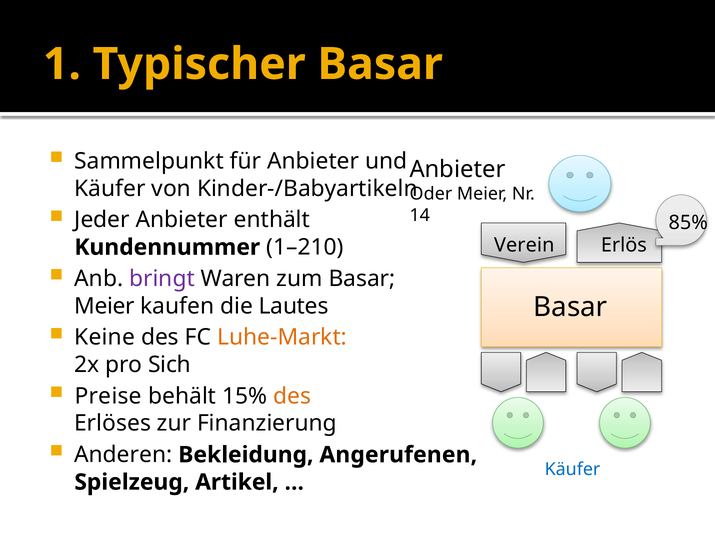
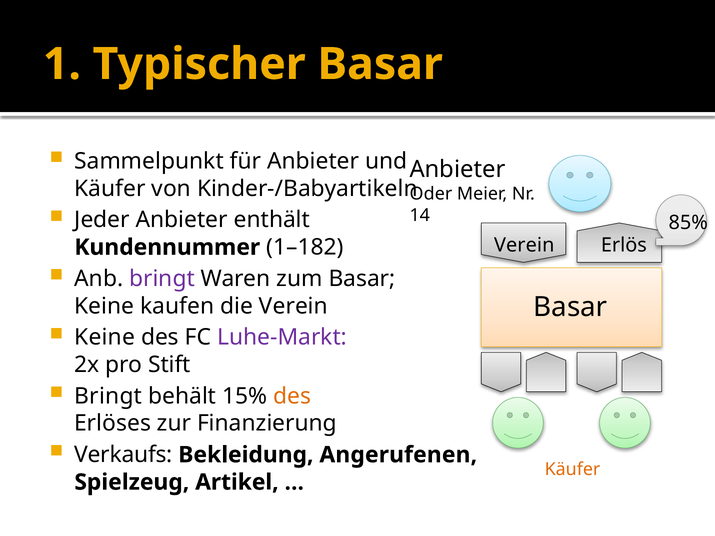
1–210: 1–210 -> 1–182
Meier at (104, 306): Meier -> Keine
die Lautes: Lautes -> Verein
Luhe-Markt colour: orange -> purple
Sich: Sich -> Stift
Preise at (108, 396): Preise -> Bringt
Anderen: Anderen -> Verkaufs
Käufer at (573, 469) colour: blue -> orange
